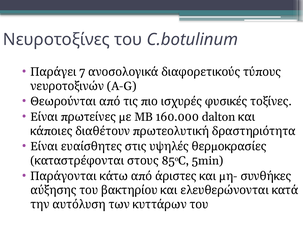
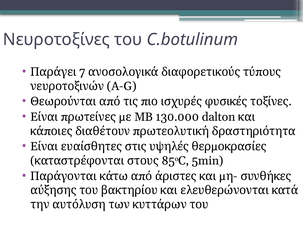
160.000: 160.000 -> 130.000
